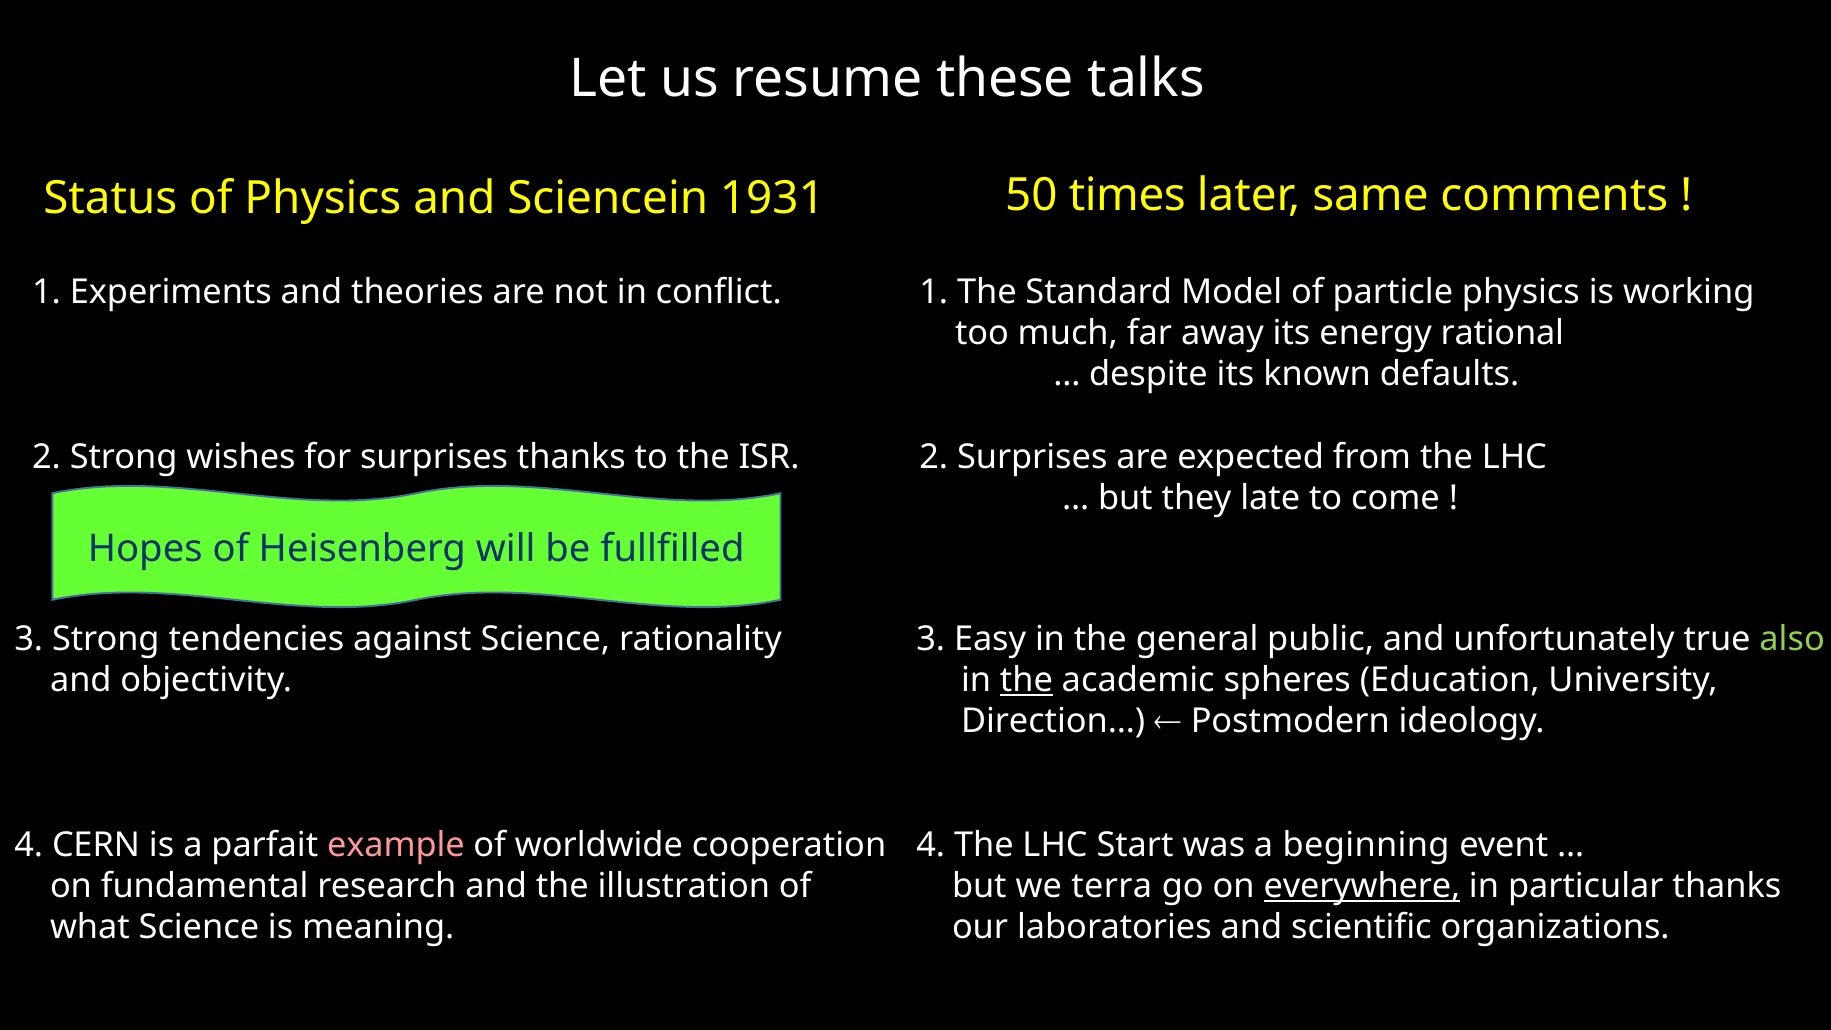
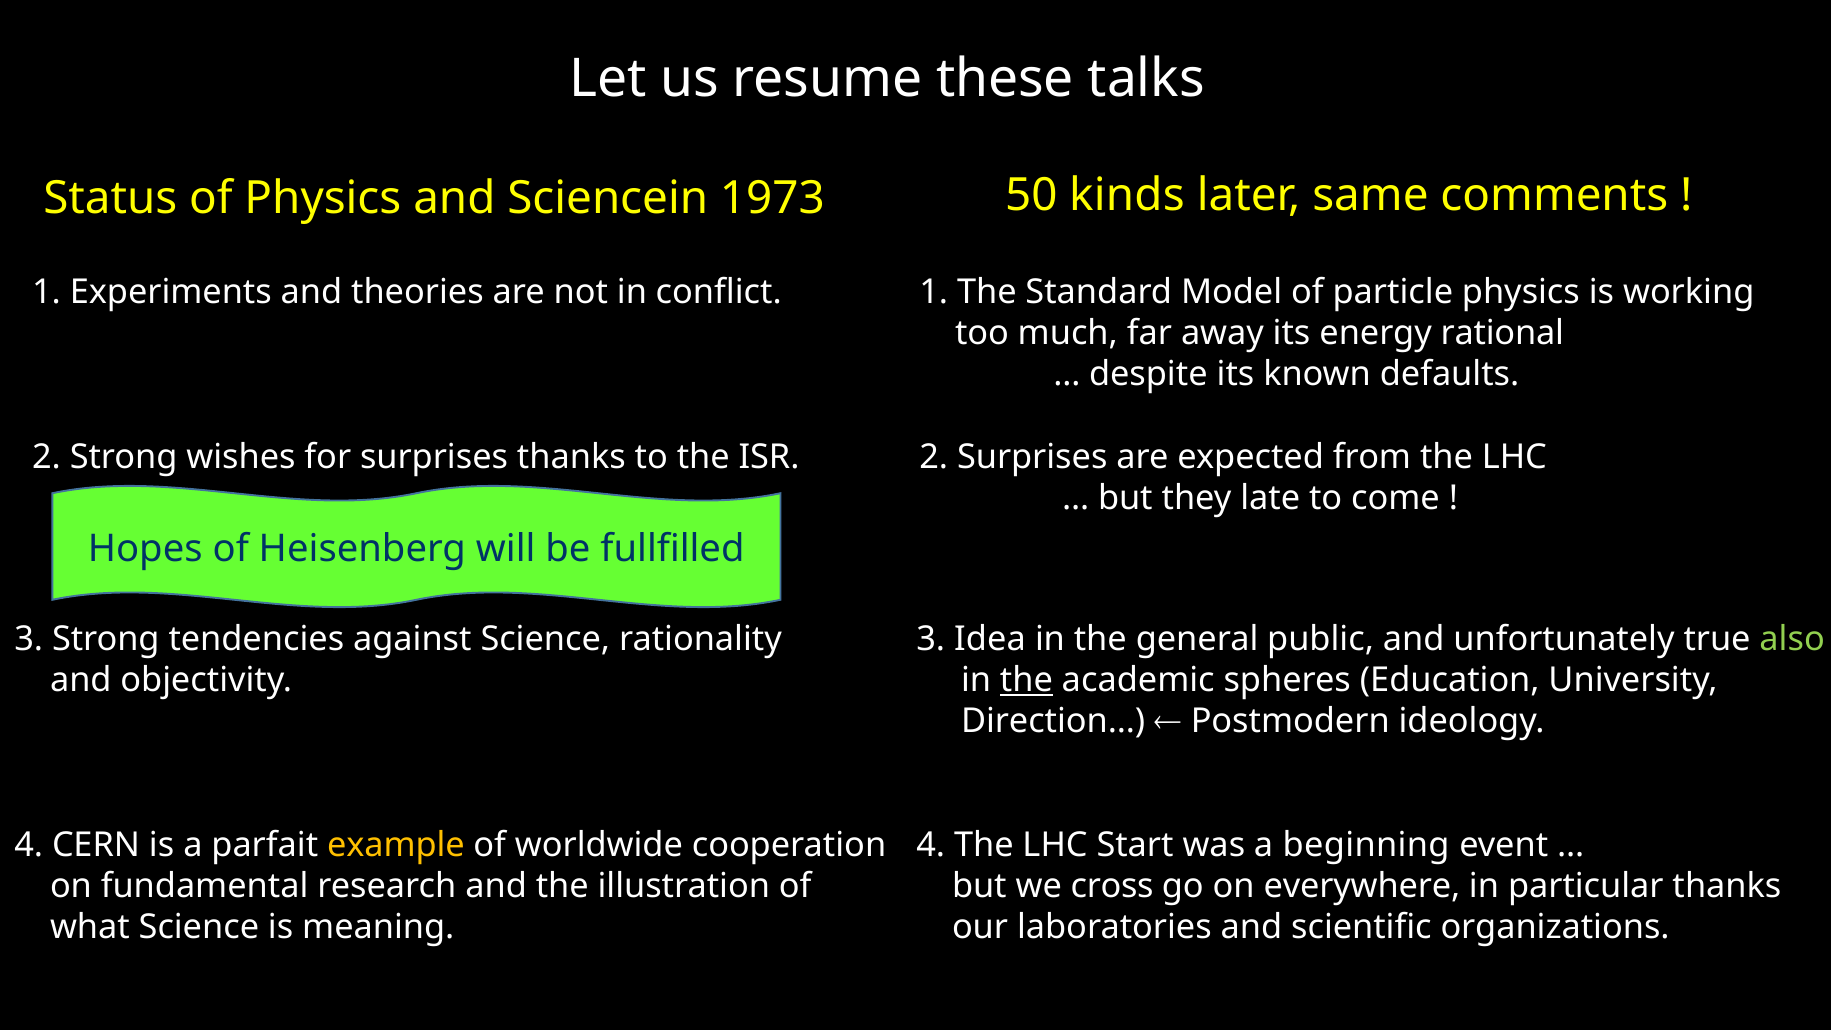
times: times -> kinds
1931: 1931 -> 1973
Easy: Easy -> Idea
example colour: pink -> yellow
terra: terra -> cross
everywhere underline: present -> none
